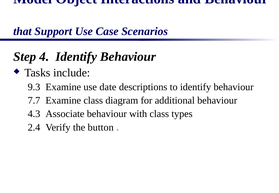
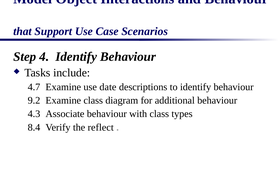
9.3: 9.3 -> 4.7
7.7: 7.7 -> 9.2
2.4: 2.4 -> 8.4
button: button -> reflect
